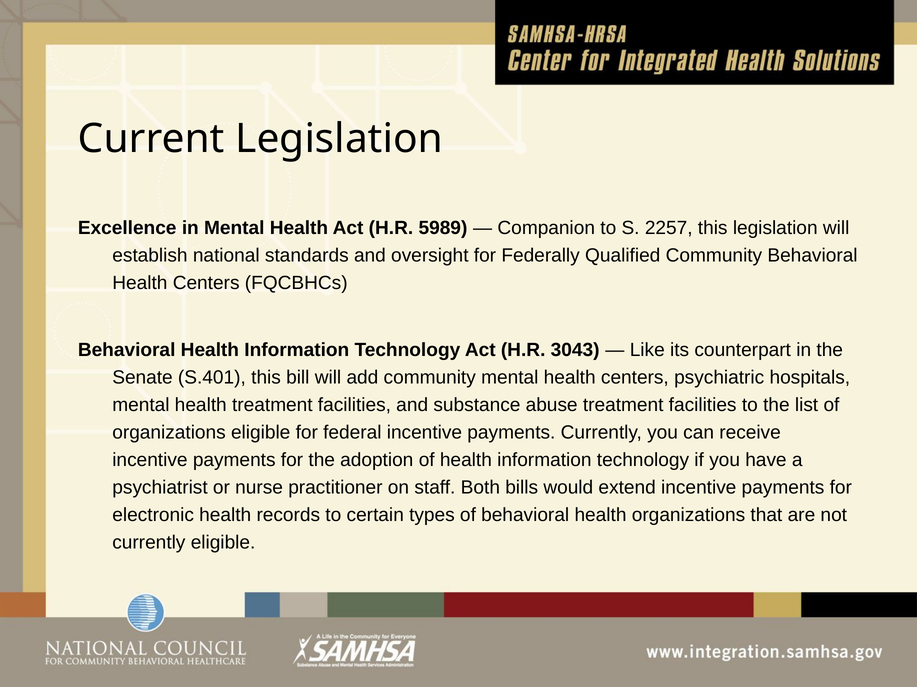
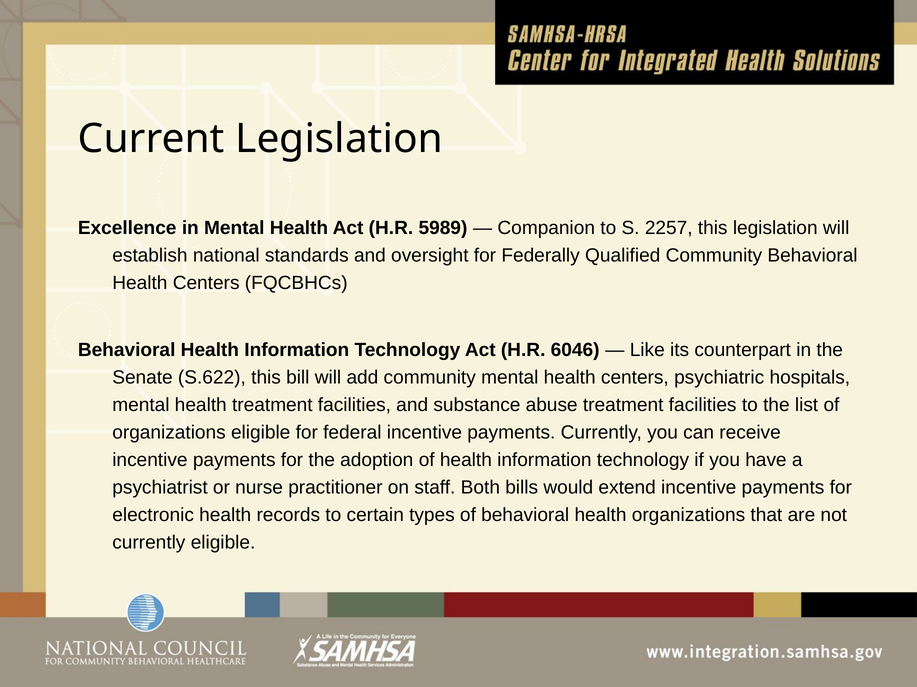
3043: 3043 -> 6046
S.401: S.401 -> S.622
